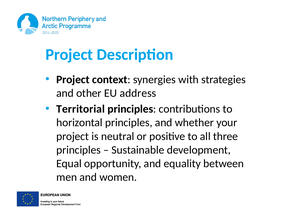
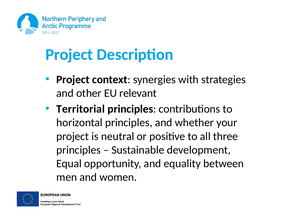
address: address -> relevant
